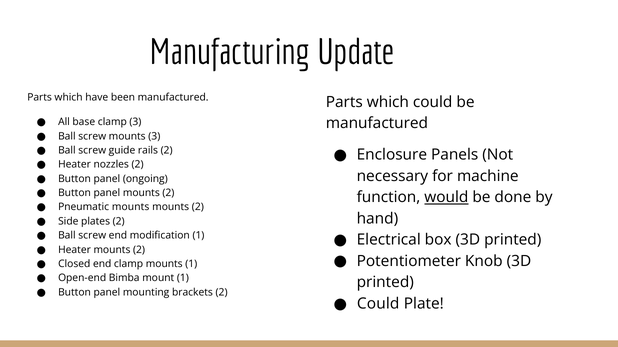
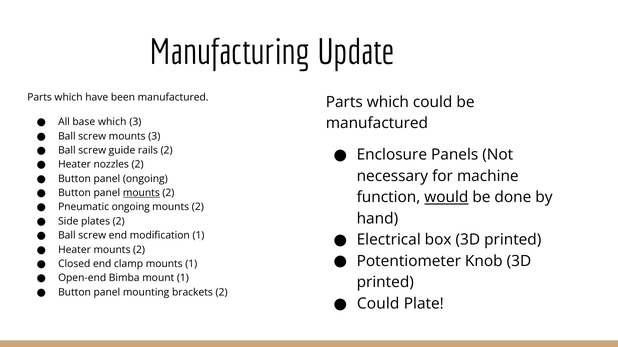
base clamp: clamp -> which
mounts at (141, 193) underline: none -> present
Pneumatic mounts: mounts -> ongoing
